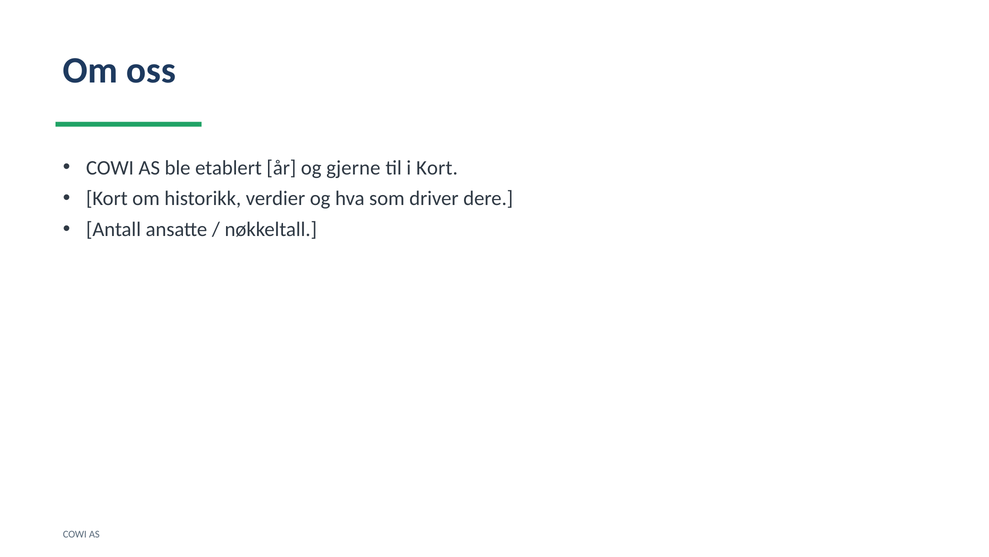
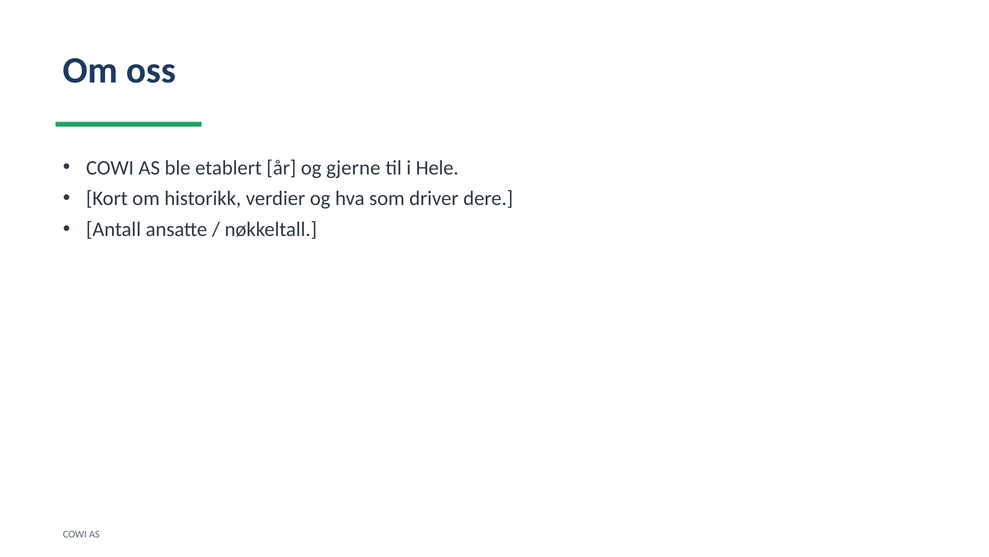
i Kort: Kort -> Hele
